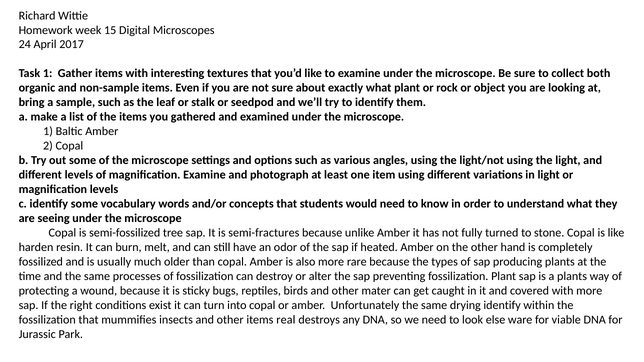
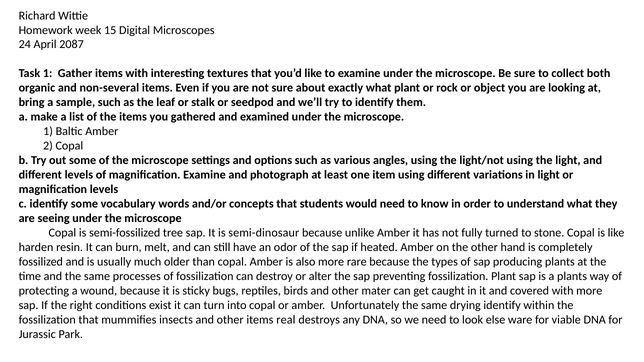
2017: 2017 -> 2087
non-sample: non-sample -> non-several
semi-fractures: semi-fractures -> semi-dinosaur
